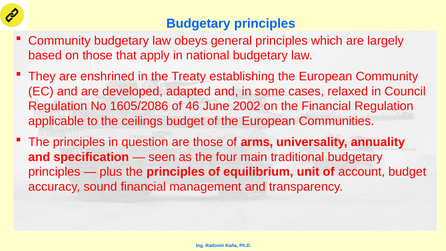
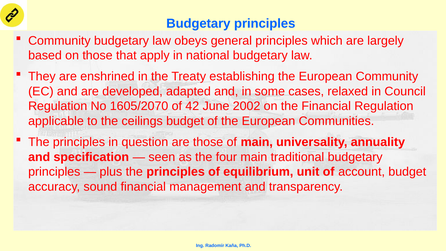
1605/2086: 1605/2086 -> 1605/2070
46: 46 -> 42
of arms: arms -> main
